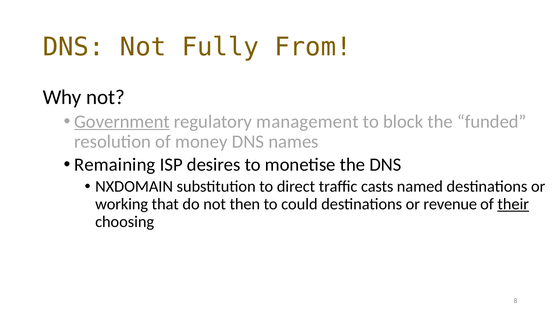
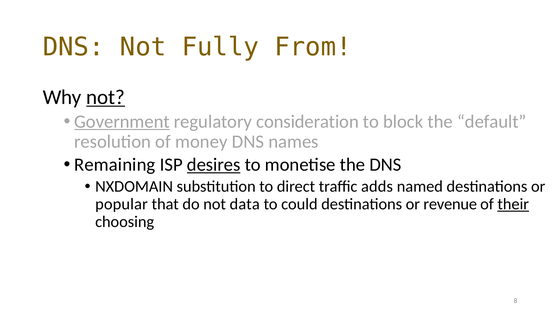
not at (106, 97) underline: none -> present
management: management -> consideration
funded: funded -> default
desires underline: none -> present
casts: casts -> adds
working: working -> popular
then: then -> data
